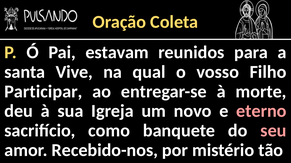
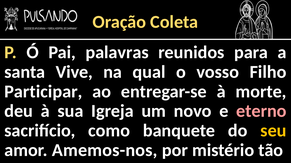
estavam: estavam -> palavras
seu colour: pink -> yellow
Recebido-nos: Recebido-nos -> Amemos-nos
